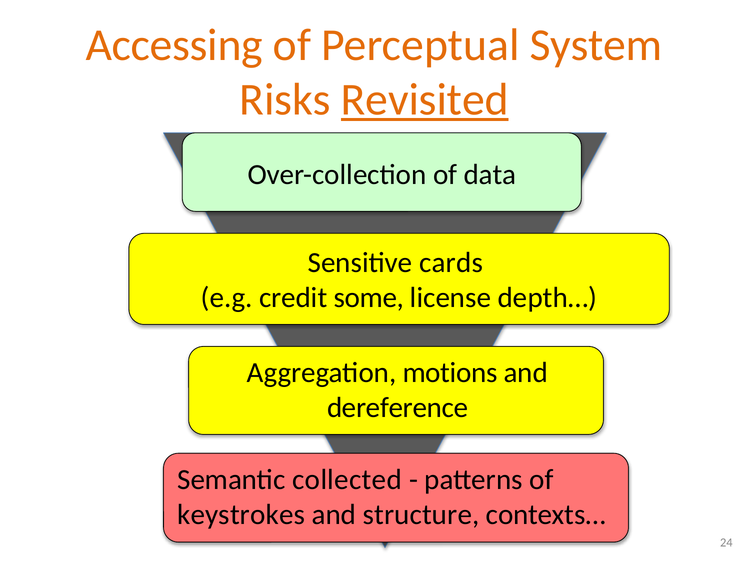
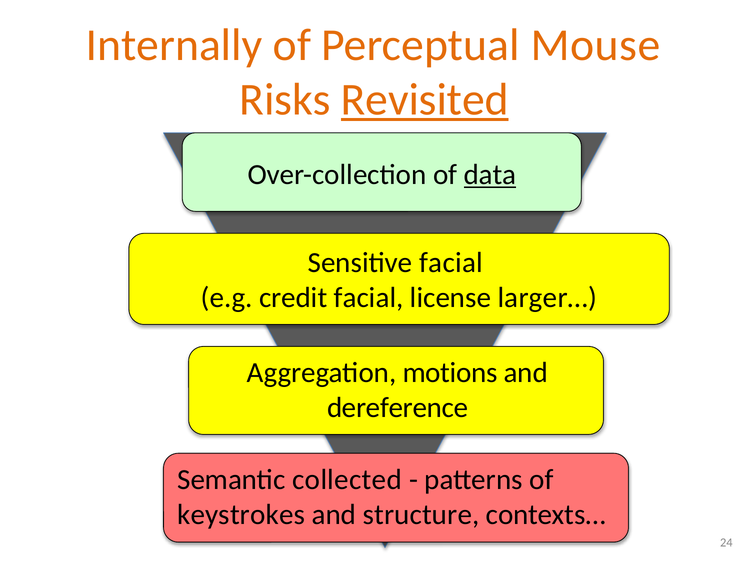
Accessing: Accessing -> Internally
System: System -> Mouse
data underline: none -> present
Sensitive cards: cards -> facial
credit some: some -> facial
depth…: depth… -> larger…
